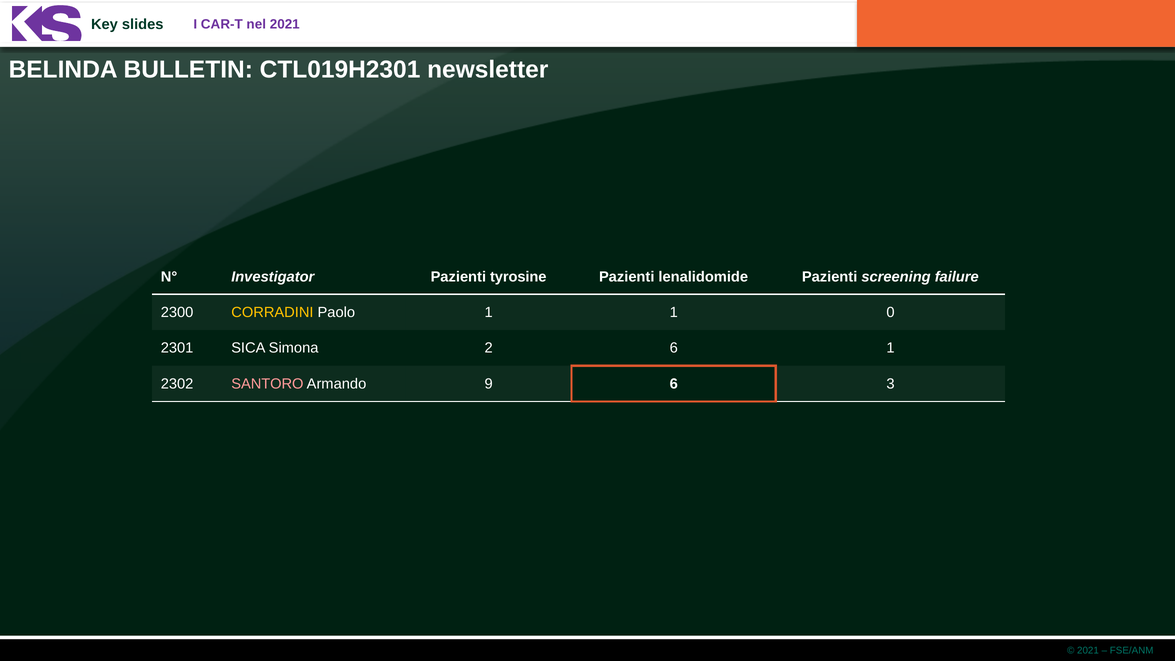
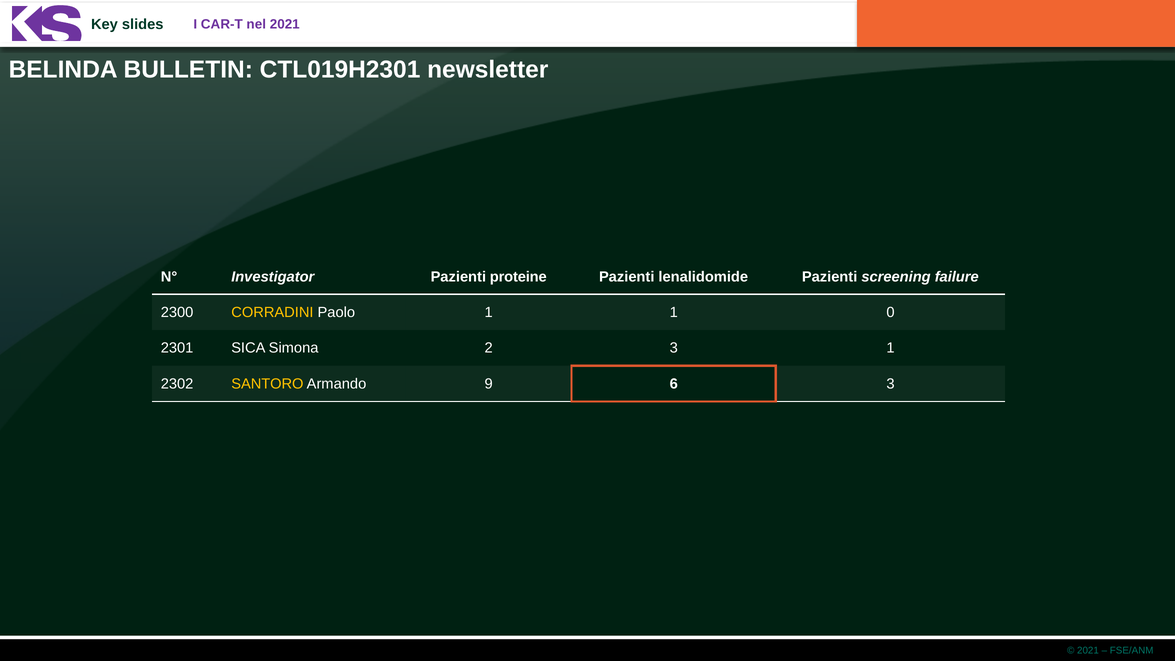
tyrosine: tyrosine -> proteine
2 6: 6 -> 3
SANTORO colour: pink -> yellow
